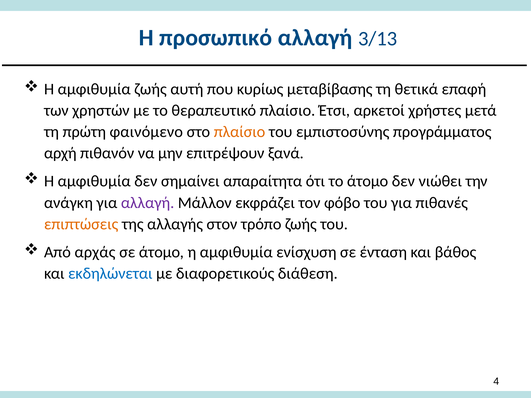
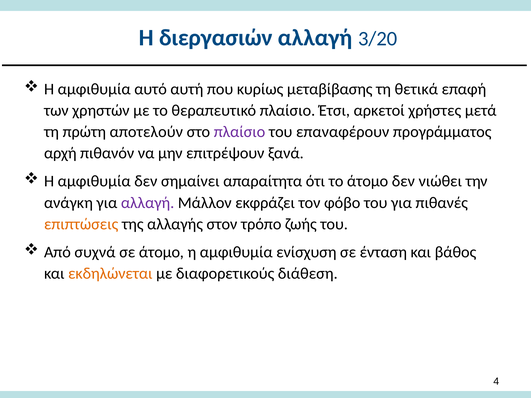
προσωπικό: προσωπικό -> διεργασιών
3/13: 3/13 -> 3/20
αμφιθυμία ζωής: ζωής -> αυτό
φαινόμενο: φαινόμενο -> αποτελούν
πλαίσιο at (240, 132) colour: orange -> purple
εμπιστοσύνης: εμπιστοσύνης -> επαναφέρουν
αρχάς: αρχάς -> συχνά
εκδηλώνεται colour: blue -> orange
